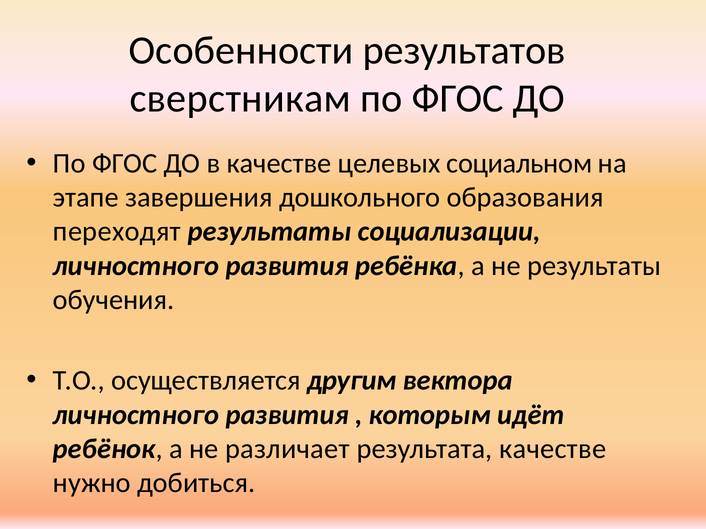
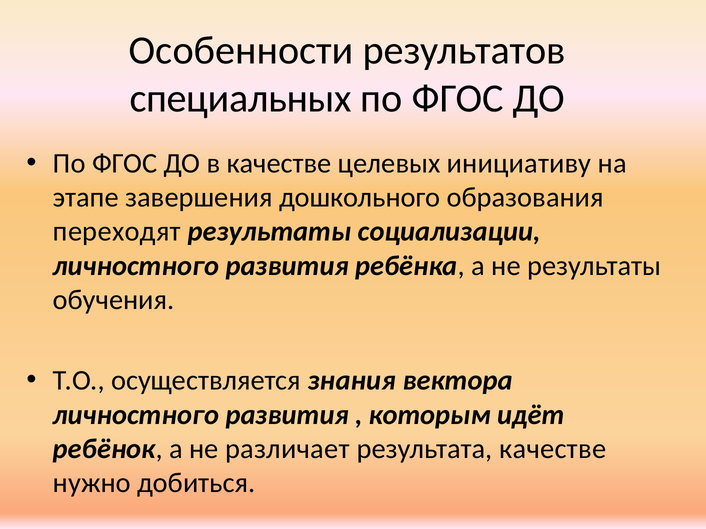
сверстникам: сверстникам -> специальных
социальном: социальном -> инициативу
другим: другим -> знания
